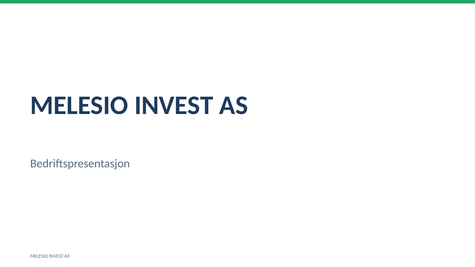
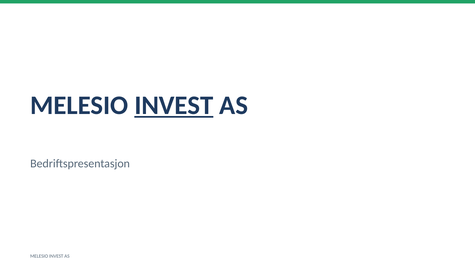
INVEST at (174, 105) underline: none -> present
